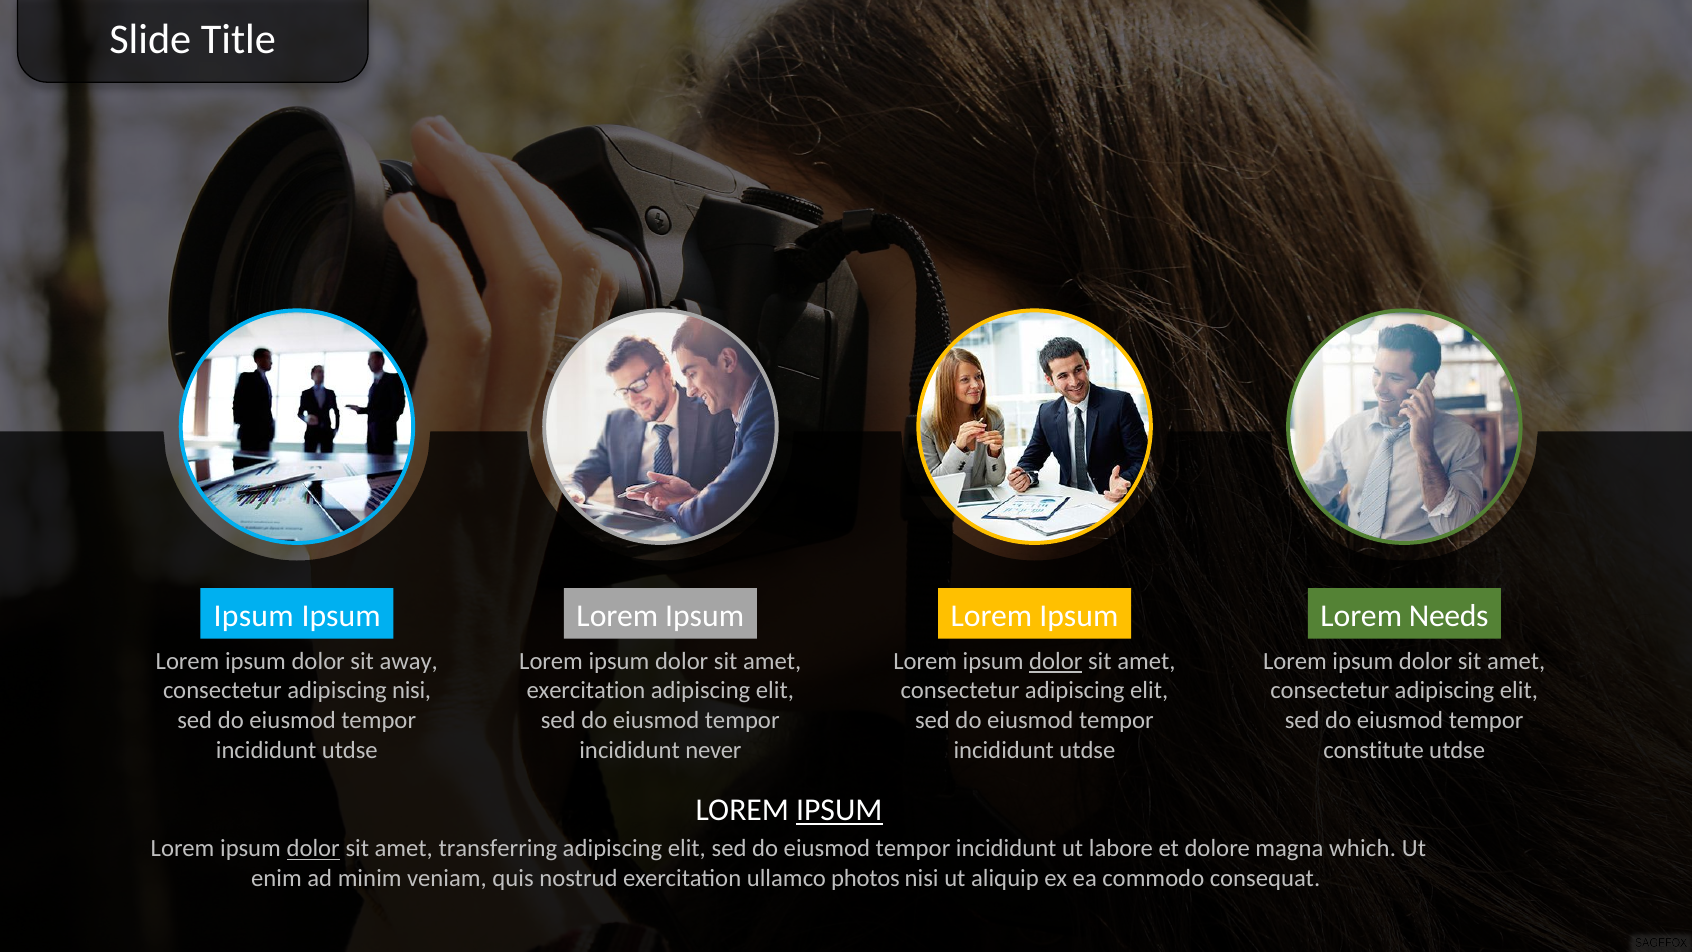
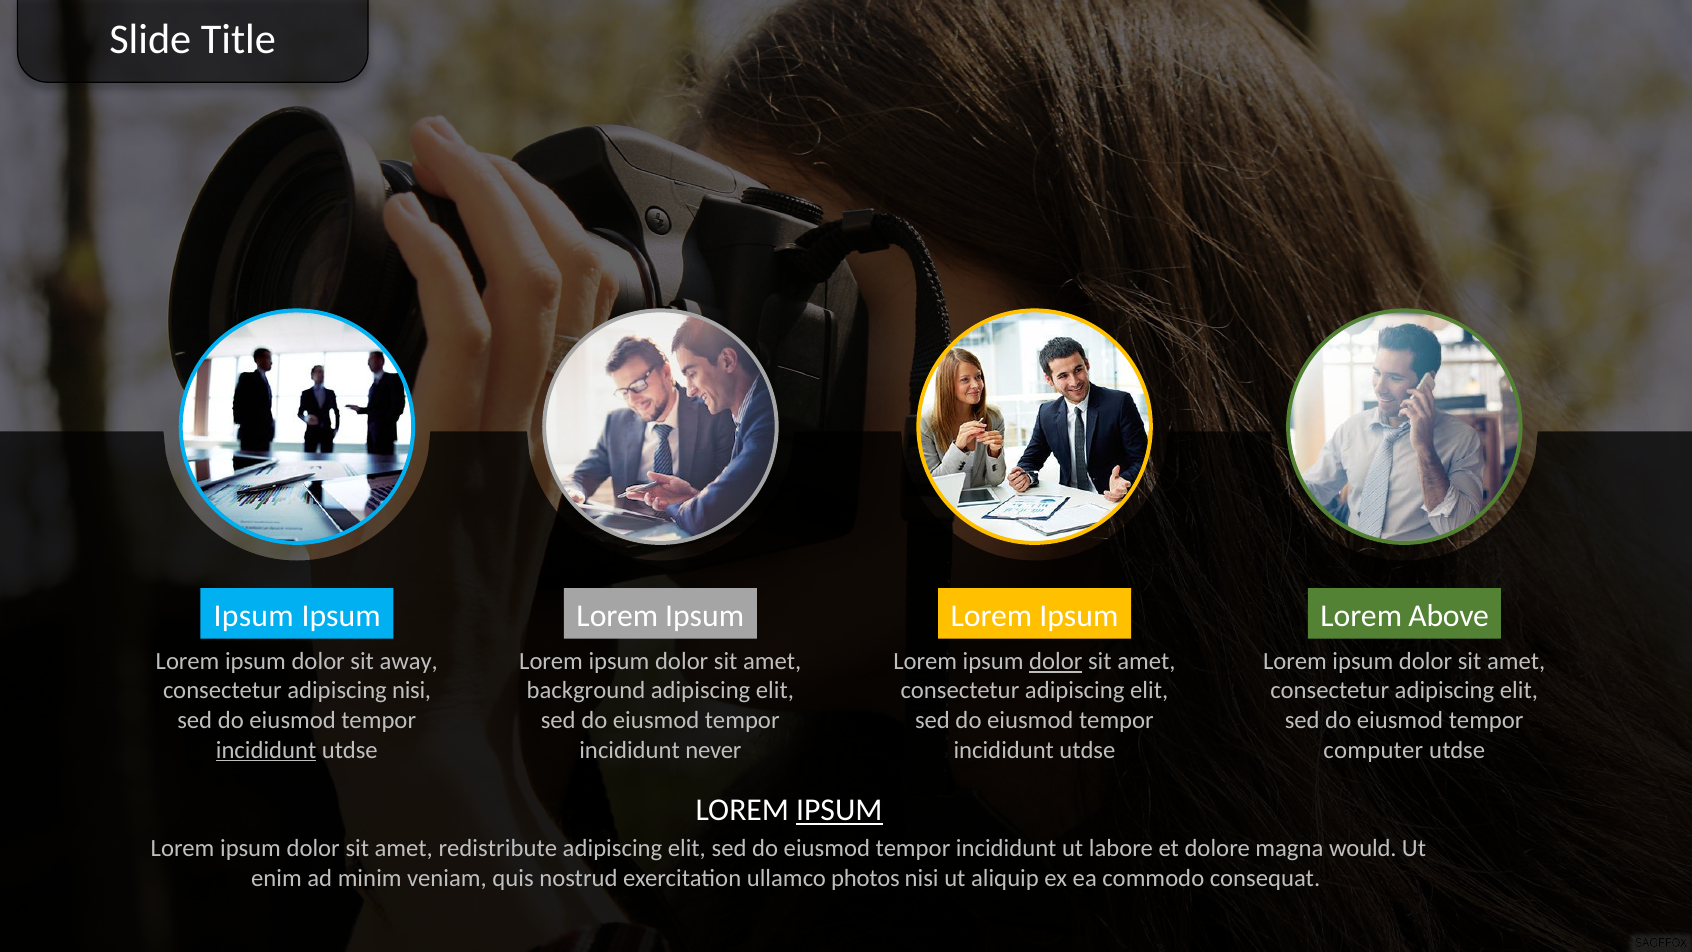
Needs: Needs -> Above
exercitation at (586, 691): exercitation -> background
incididunt at (266, 750) underline: none -> present
constitute: constitute -> computer
dolor at (313, 849) underline: present -> none
transferring: transferring -> redistribute
which: which -> would
